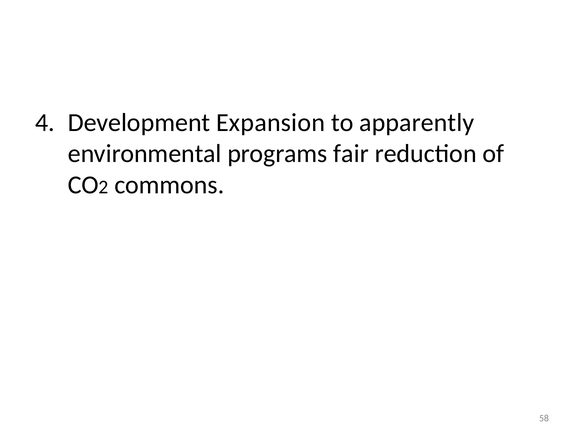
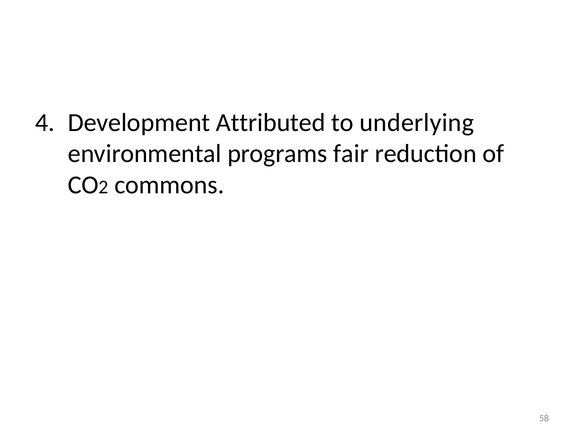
Expansion: Expansion -> Attributed
apparently: apparently -> underlying
